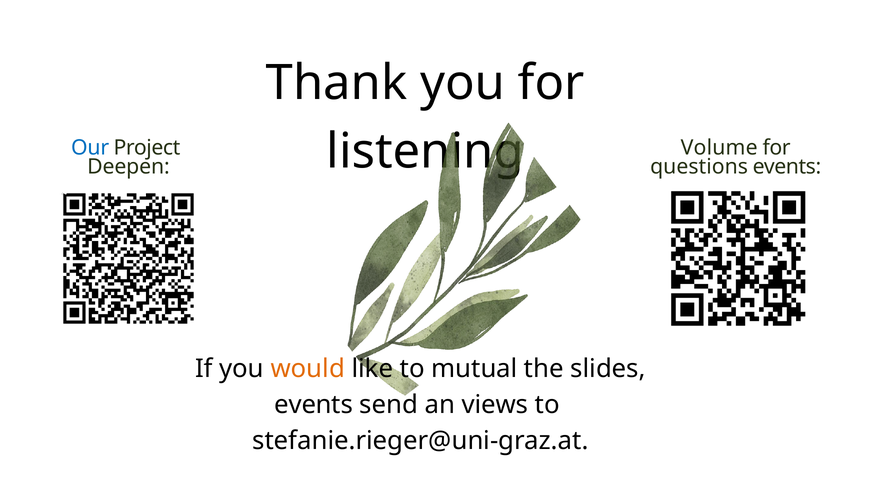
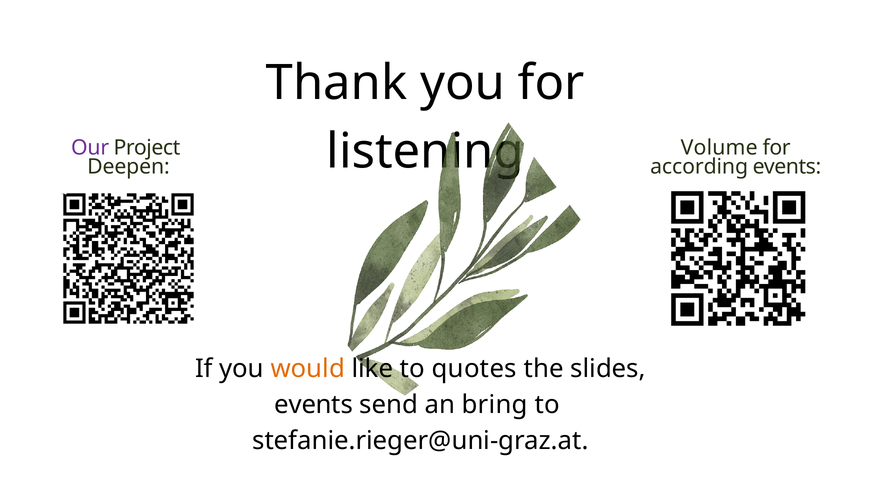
Our colour: blue -> purple
questions: questions -> according
mutual: mutual -> quotes
views: views -> bring
